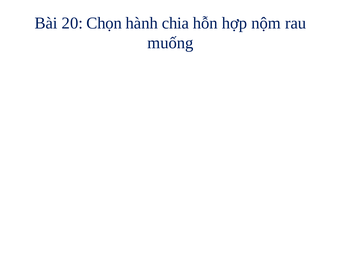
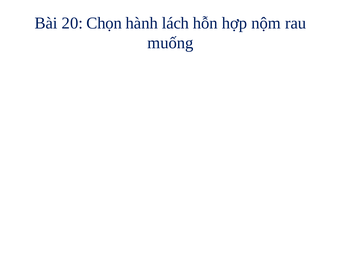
chia: chia -> lách
